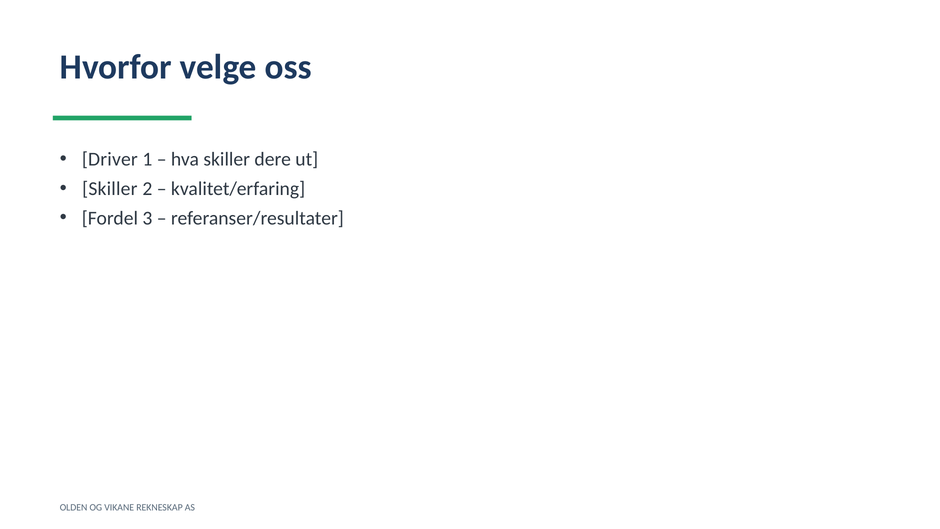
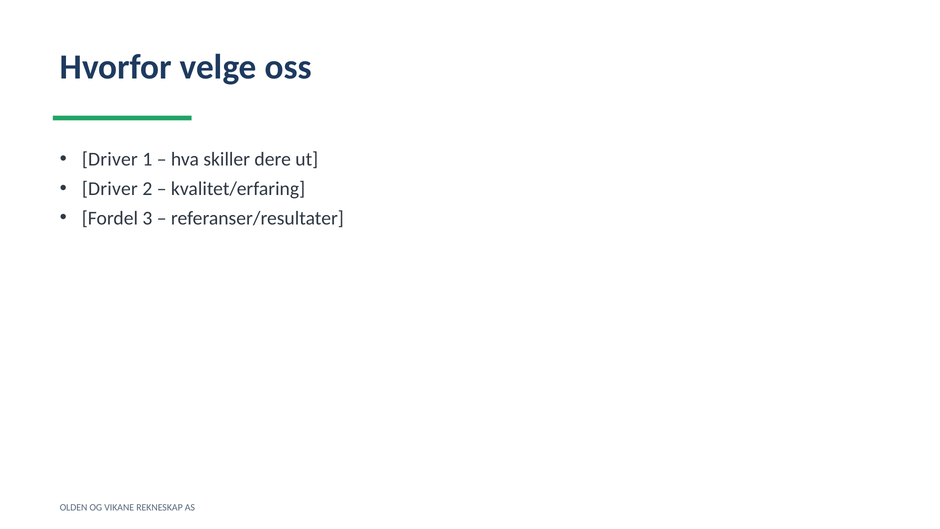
Skiller at (110, 189): Skiller -> Driver
